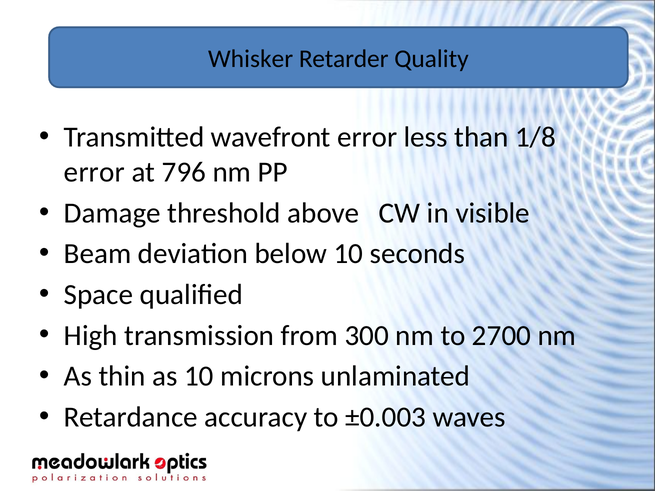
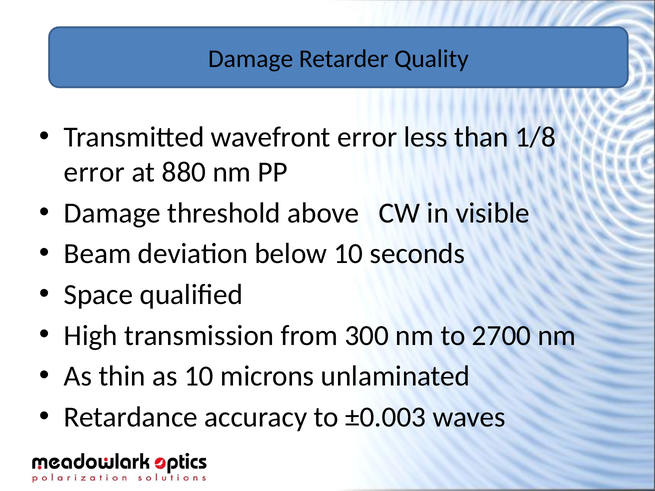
Whisker at (251, 59): Whisker -> Damage
796: 796 -> 880
